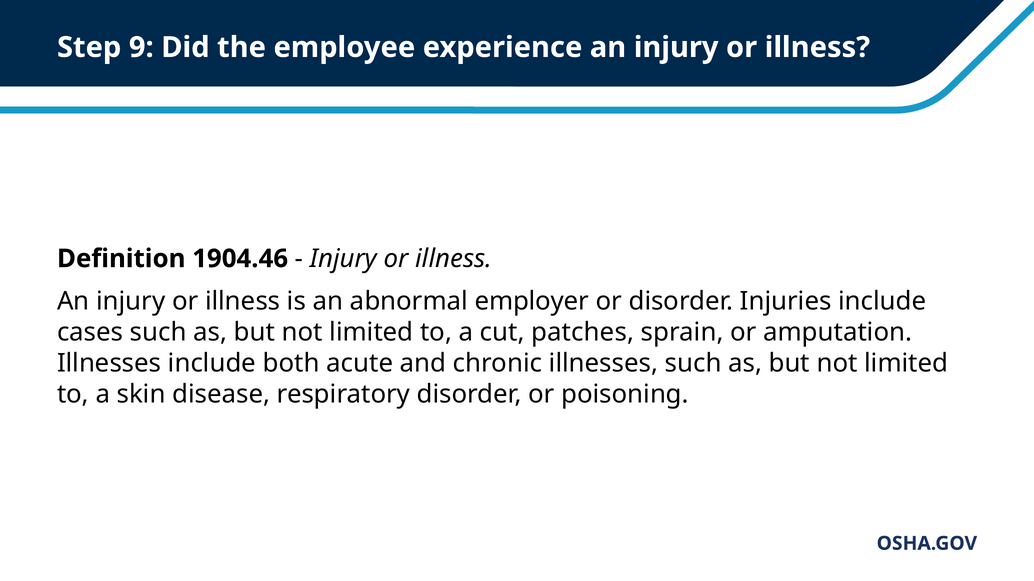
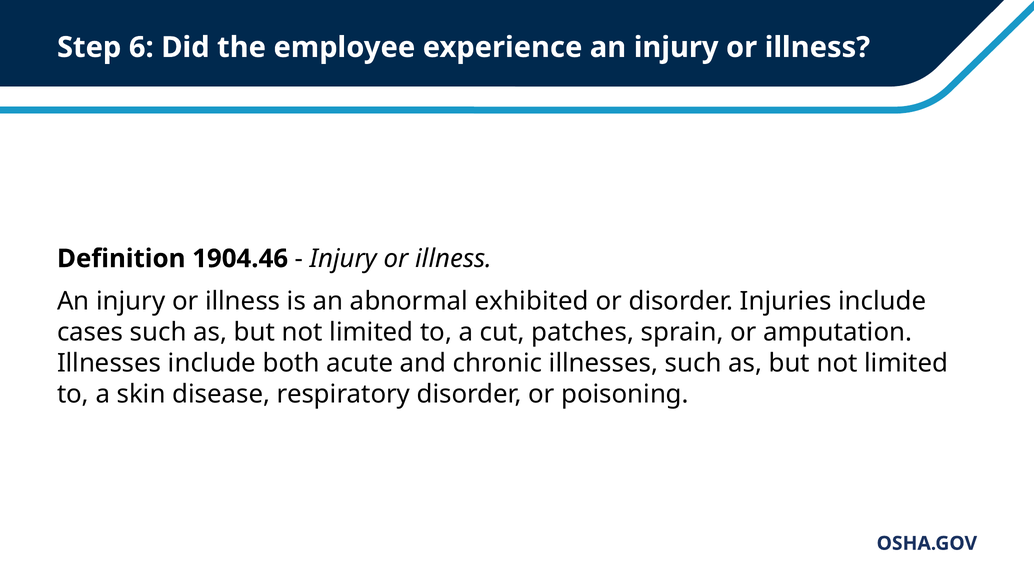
9: 9 -> 6
employer: employer -> exhibited
